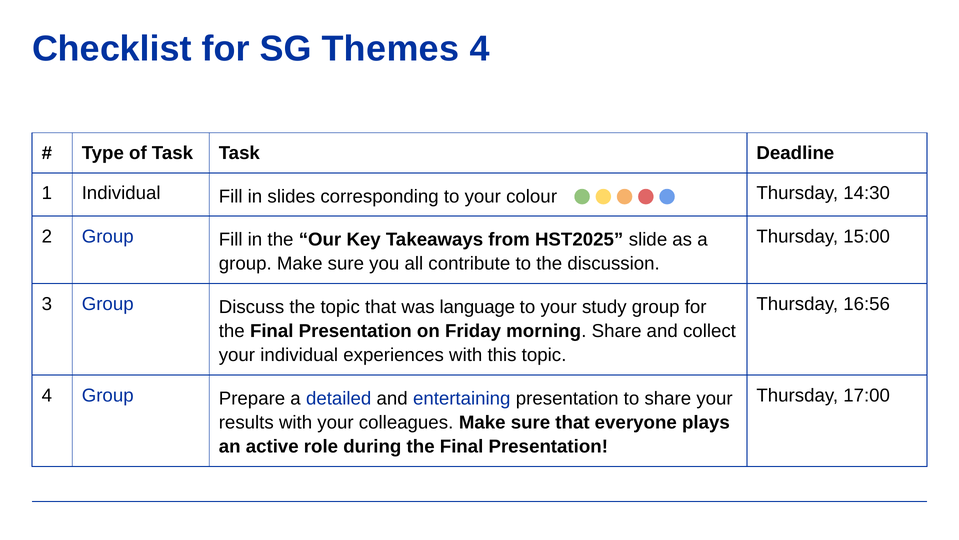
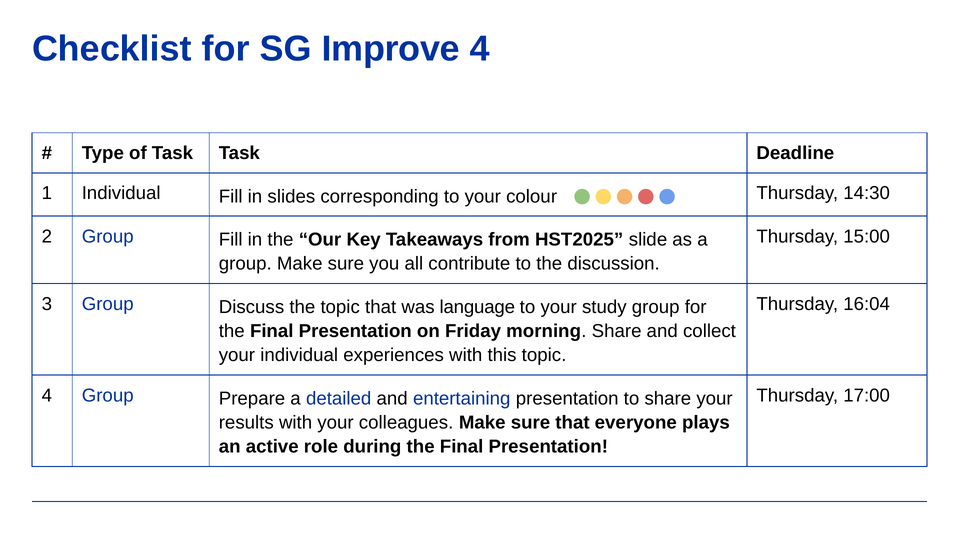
Themes: Themes -> Improve
16:56: 16:56 -> 16:04
